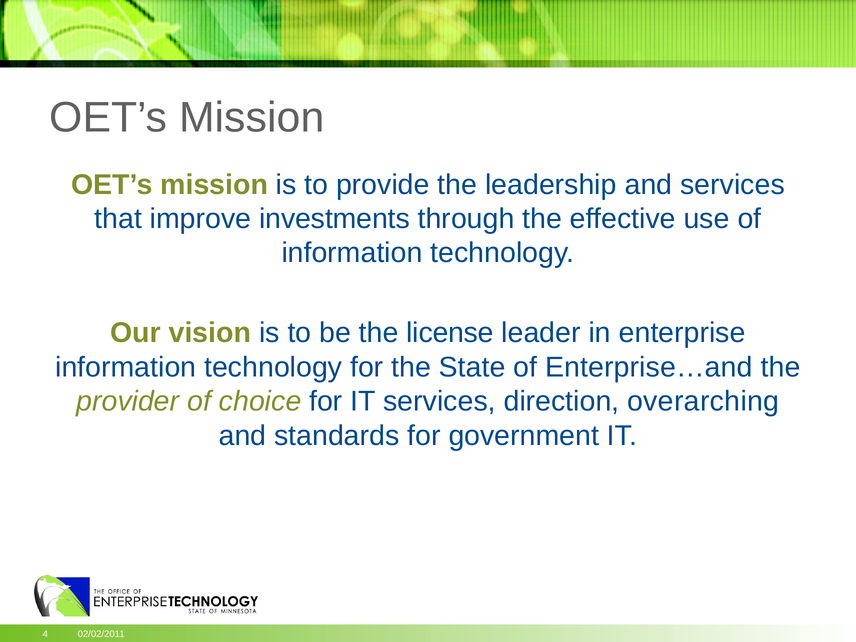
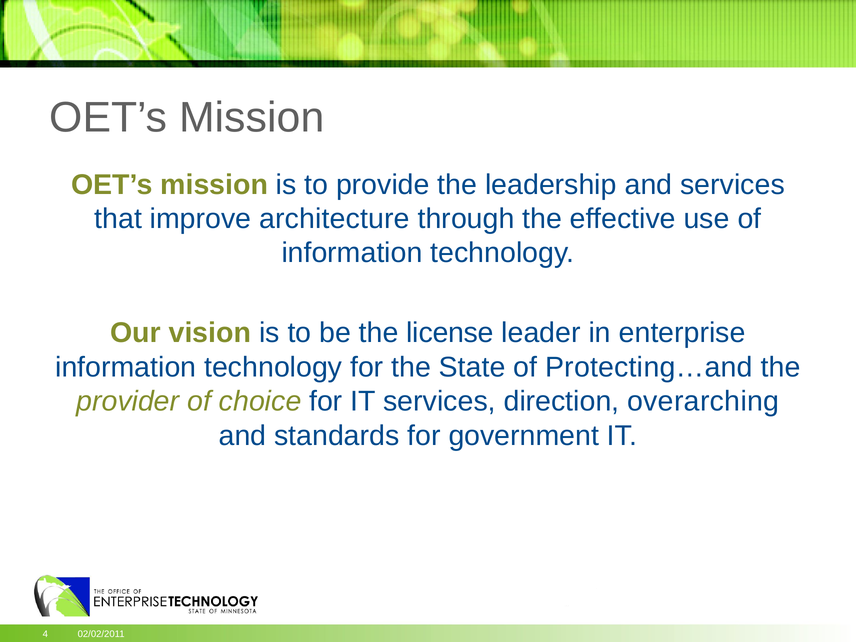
investments: investments -> architecture
Enterprise…and: Enterprise…and -> Protecting…and
